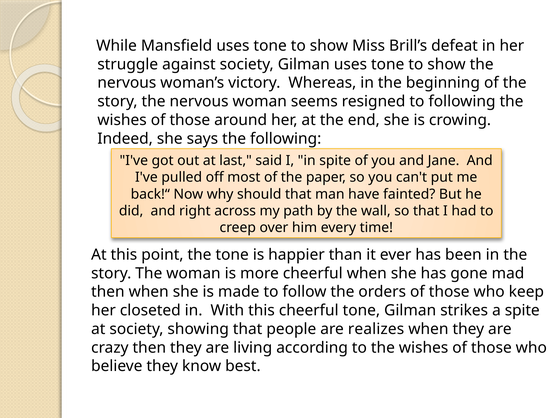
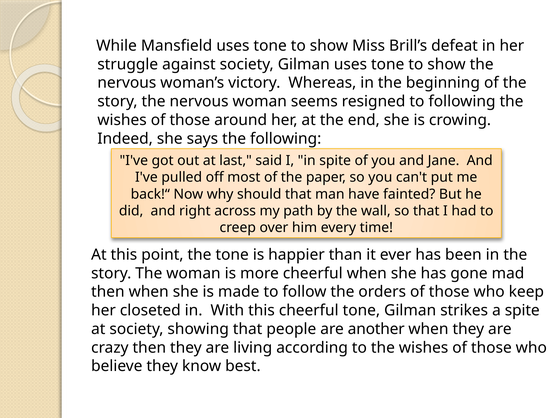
realizes: realizes -> another
